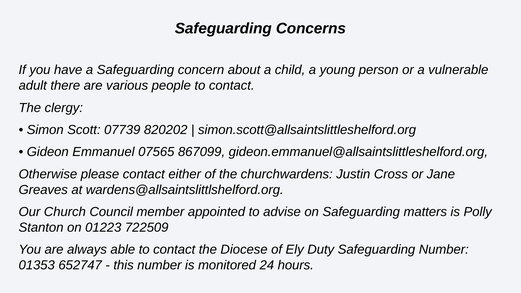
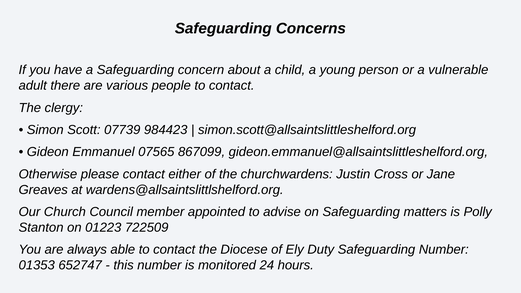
820202: 820202 -> 984423
